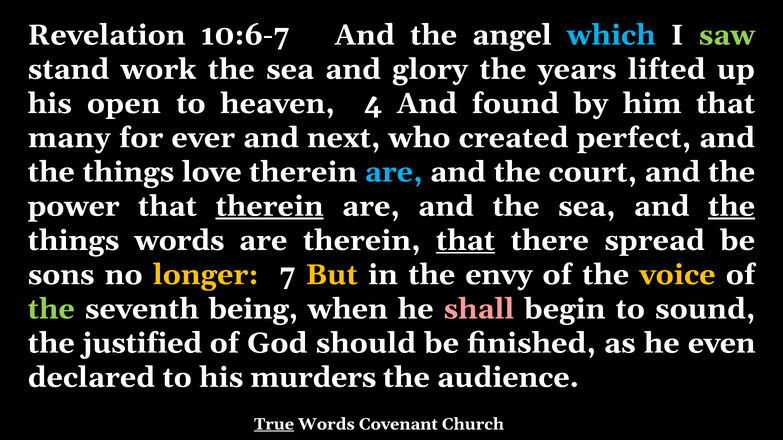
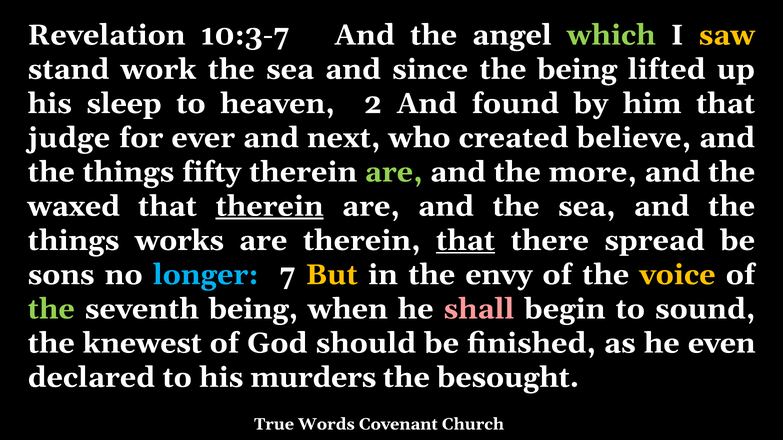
10:6-7: 10:6-7 -> 10:3-7
which colour: light blue -> light green
saw colour: light green -> yellow
glory: glory -> since
the years: years -> being
open: open -> sleep
4: 4 -> 2
many: many -> judge
perfect: perfect -> believe
love: love -> fifty
are at (394, 172) colour: light blue -> light green
court: court -> more
power: power -> waxed
the at (732, 206) underline: present -> none
things words: words -> works
longer colour: yellow -> light blue
justified: justified -> knewest
audience: audience -> besought
True underline: present -> none
